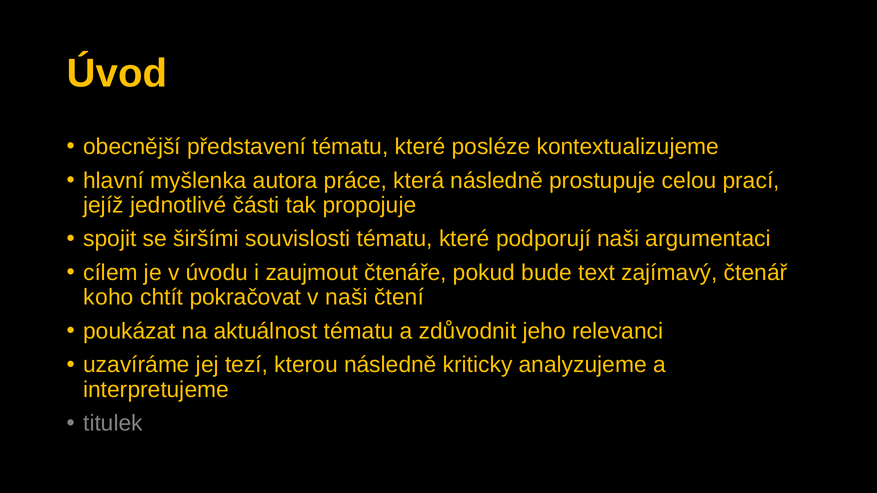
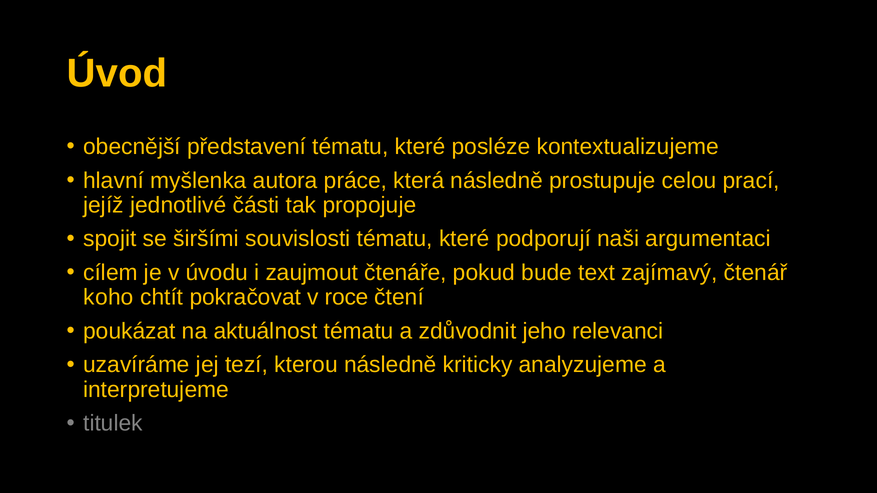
v naši: naši -> roce
